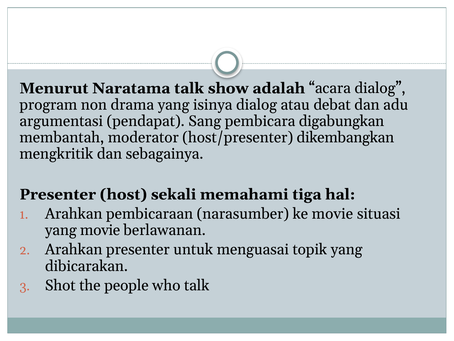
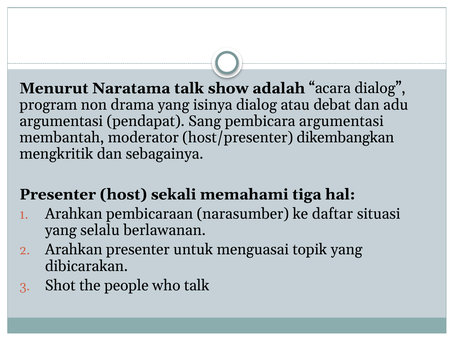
pembicara digabungkan: digabungkan -> argumentasi
ke movie: movie -> daftar
yang movie: movie -> selalu
